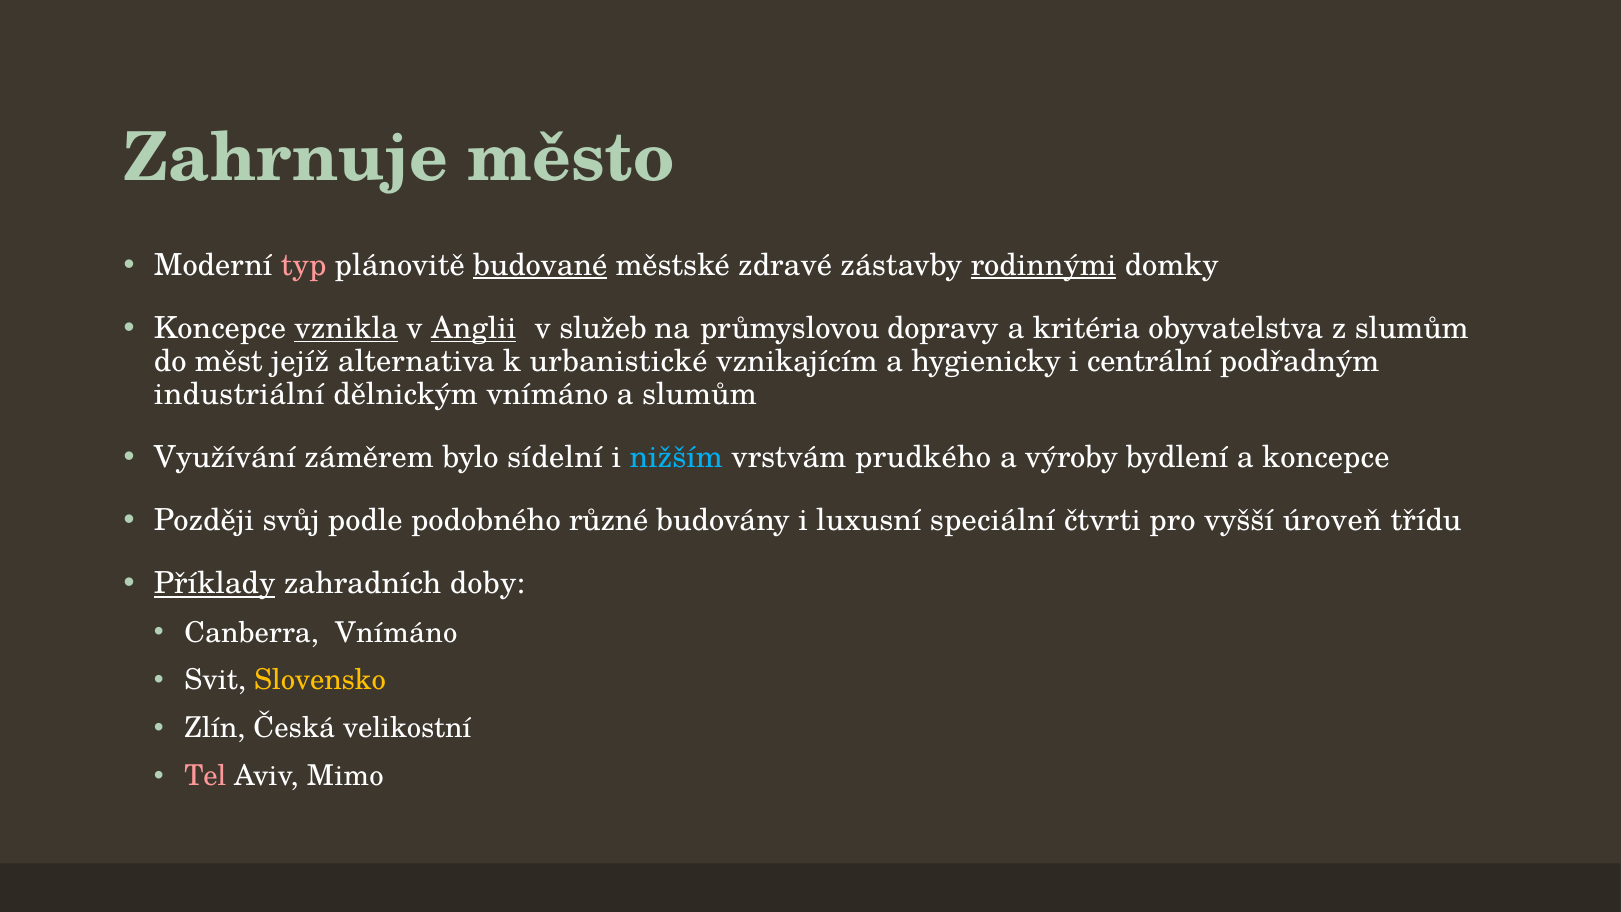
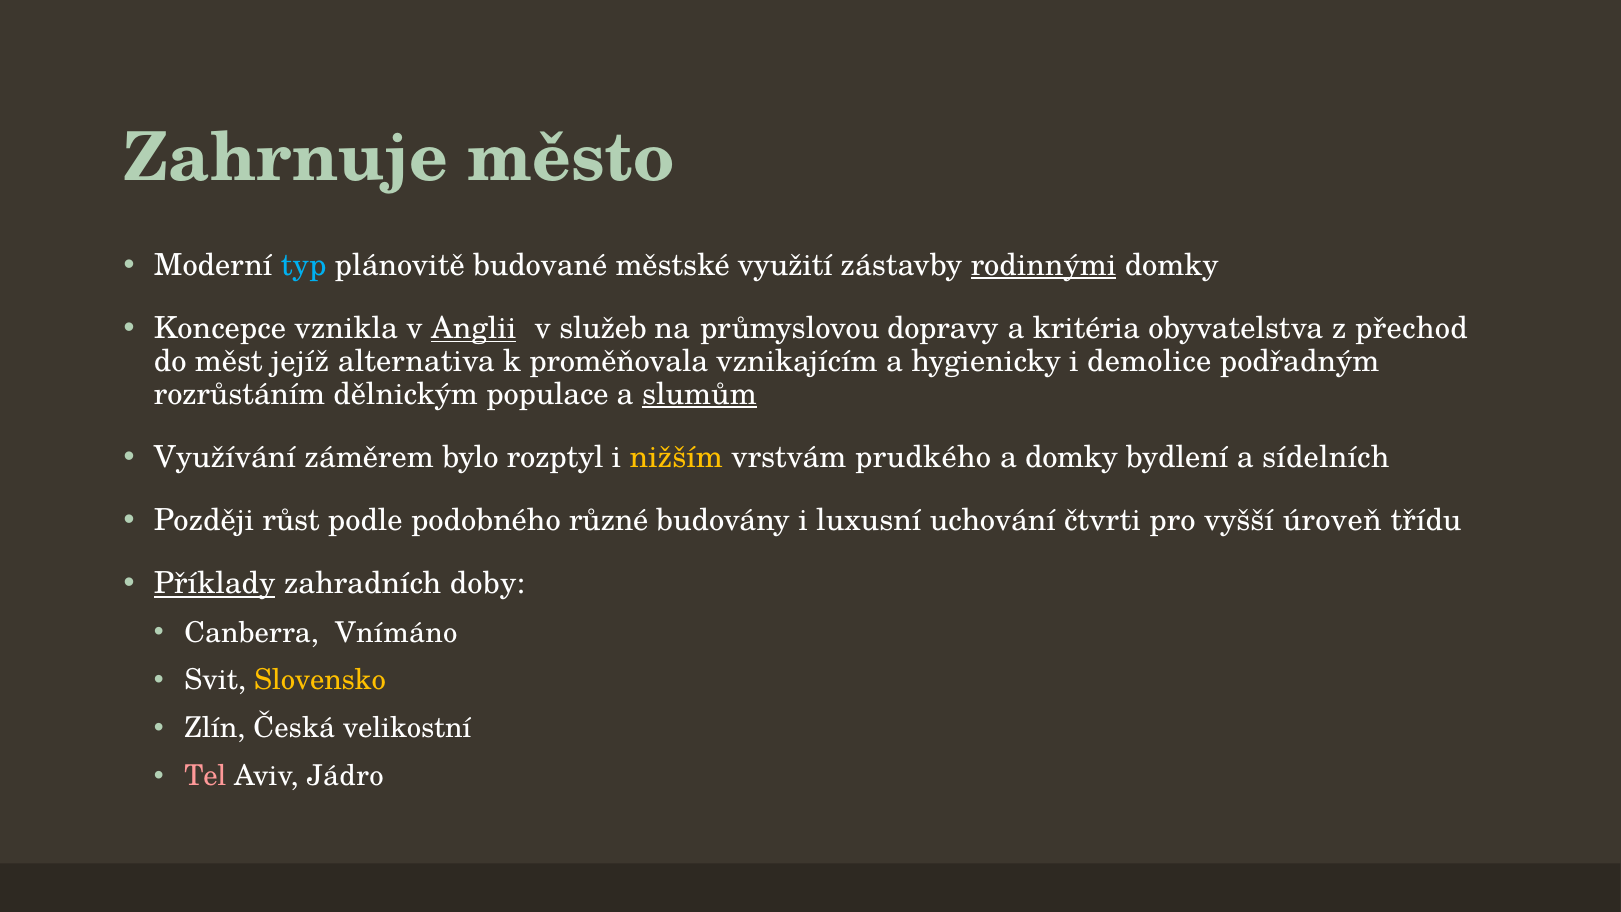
typ colour: pink -> light blue
budované underline: present -> none
zdravé: zdravé -> využití
vznikla underline: present -> none
z slumům: slumům -> přechod
urbanistické: urbanistické -> proměňovala
centrální: centrální -> demolice
industriální: industriální -> rozrůstáním
dělnickým vnímáno: vnímáno -> populace
slumům at (699, 394) underline: none -> present
sídelní: sídelní -> rozptyl
nižším colour: light blue -> yellow
a výroby: výroby -> domky
a koncepce: koncepce -> sídelních
svůj: svůj -> růst
speciální: speciální -> uchování
Mimo: Mimo -> Jádro
